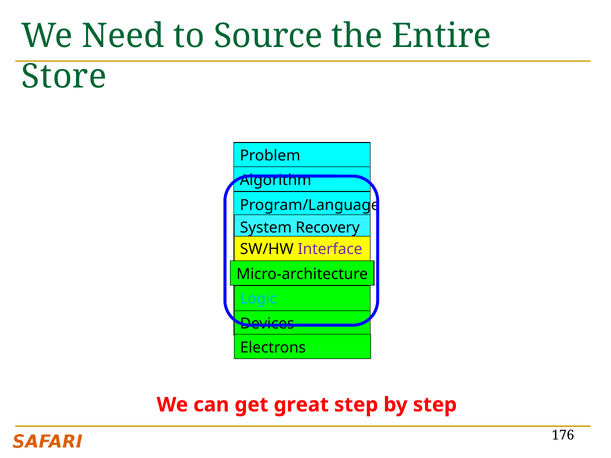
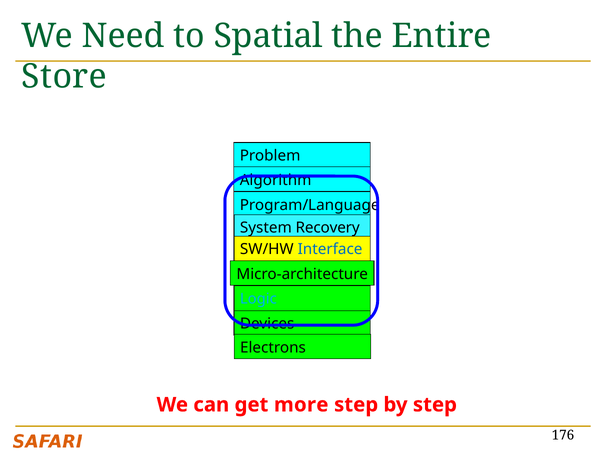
Source: Source -> Spatial
Interface colour: purple -> blue
great: great -> more
